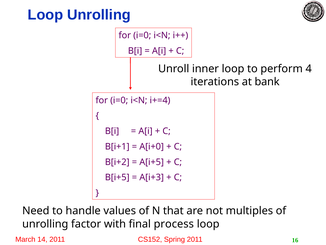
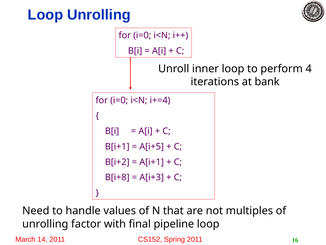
A[i+0: A[i+0 -> A[i+5
A[i+5: A[i+5 -> A[i+1
B[i+5: B[i+5 -> B[i+8
process: process -> pipeline
